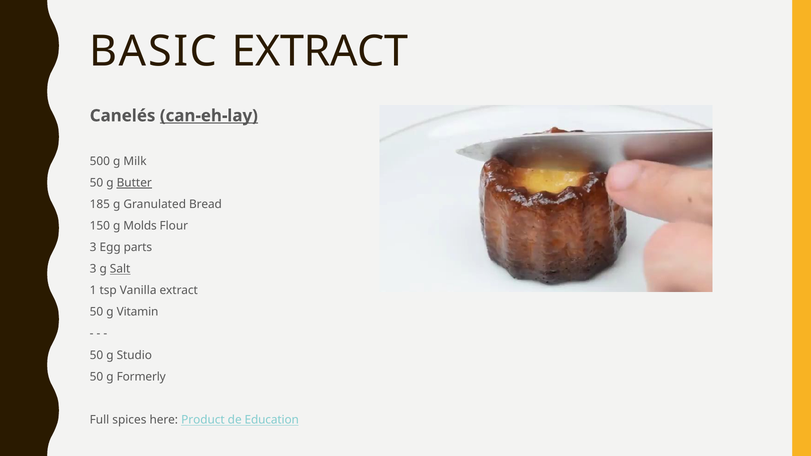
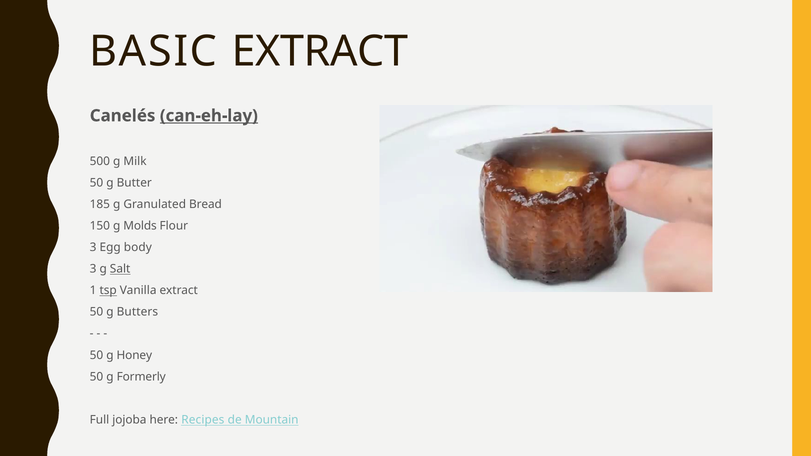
Butter underline: present -> none
parts: parts -> body
tsp underline: none -> present
Vitamin: Vitamin -> Butters
Studio: Studio -> Honey
spices: spices -> jojoba
Product: Product -> Recipes
Education: Education -> Mountain
